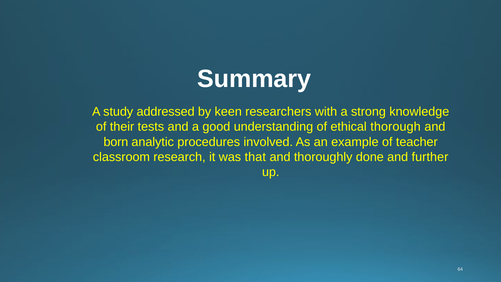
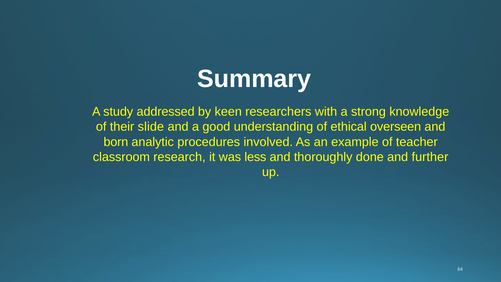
tests: tests -> slide
thorough: thorough -> overseen
that: that -> less
